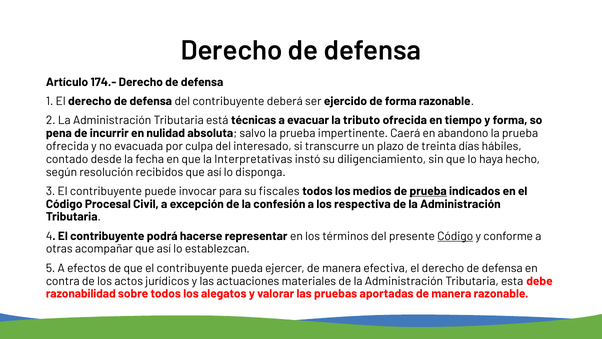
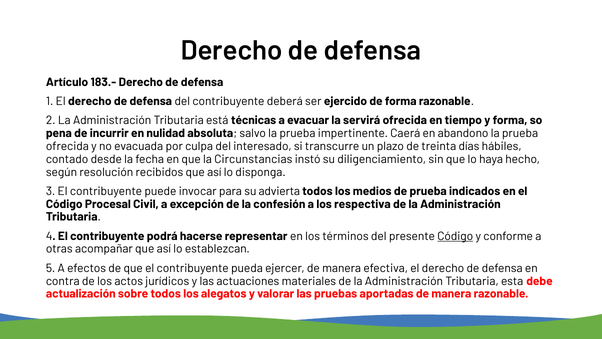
174.-: 174.- -> 183.-
tributo: tributo -> servirá
Interpretativas: Interpretativas -> Circunstancias
fiscales: fiscales -> advierta
prueba at (428, 191) underline: present -> none
razonabilidad: razonabilidad -> actualización
